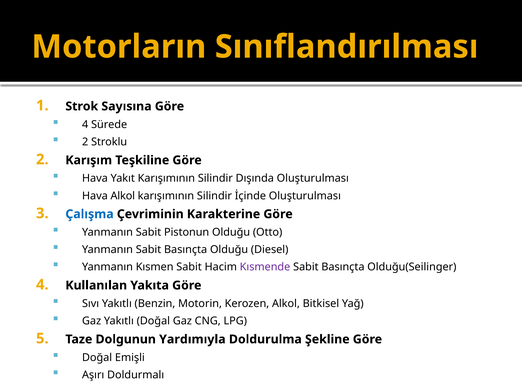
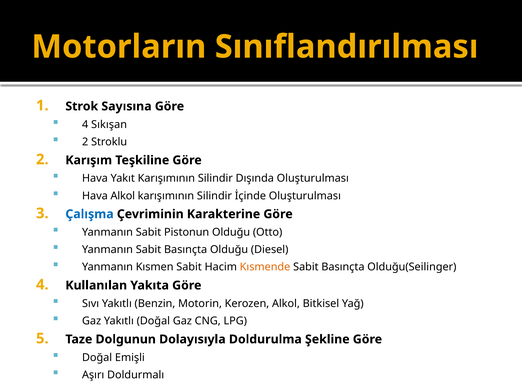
Sürede: Sürede -> Sıkışan
Kısmende colour: purple -> orange
Yardımıyla: Yardımıyla -> Dolayısıyla
